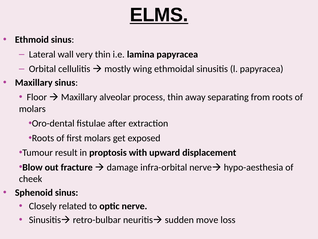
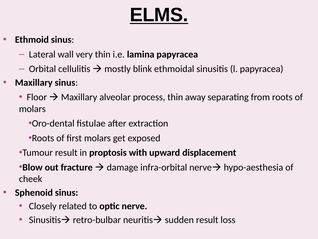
wing: wing -> blink
sudden move: move -> result
